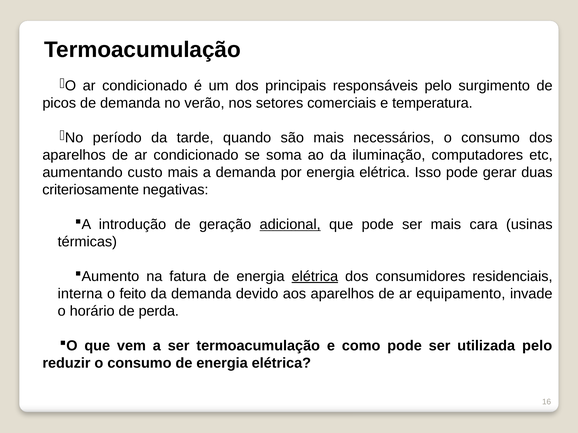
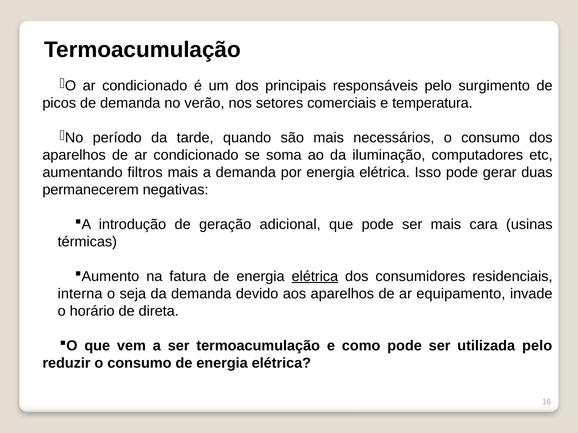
custo: custo -> filtros
criteriosamente: criteriosamente -> permanecerem
adicional underline: present -> none
feito: feito -> seja
perda: perda -> direta
